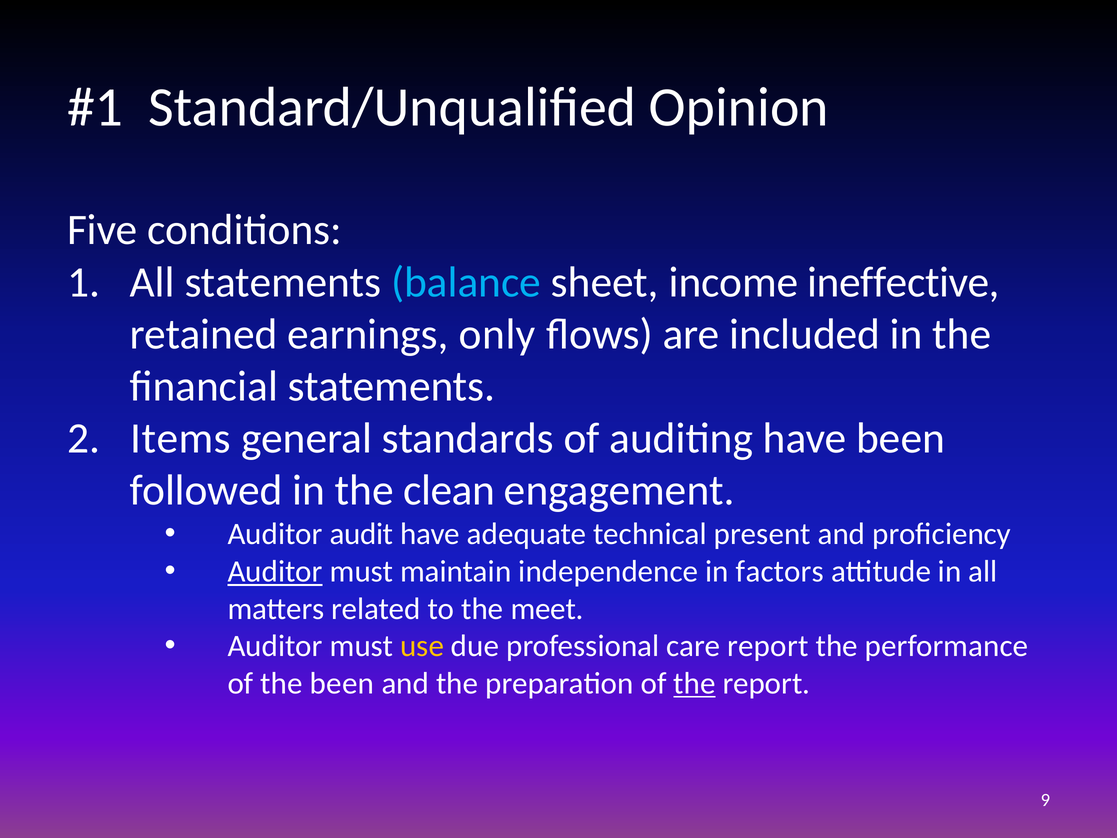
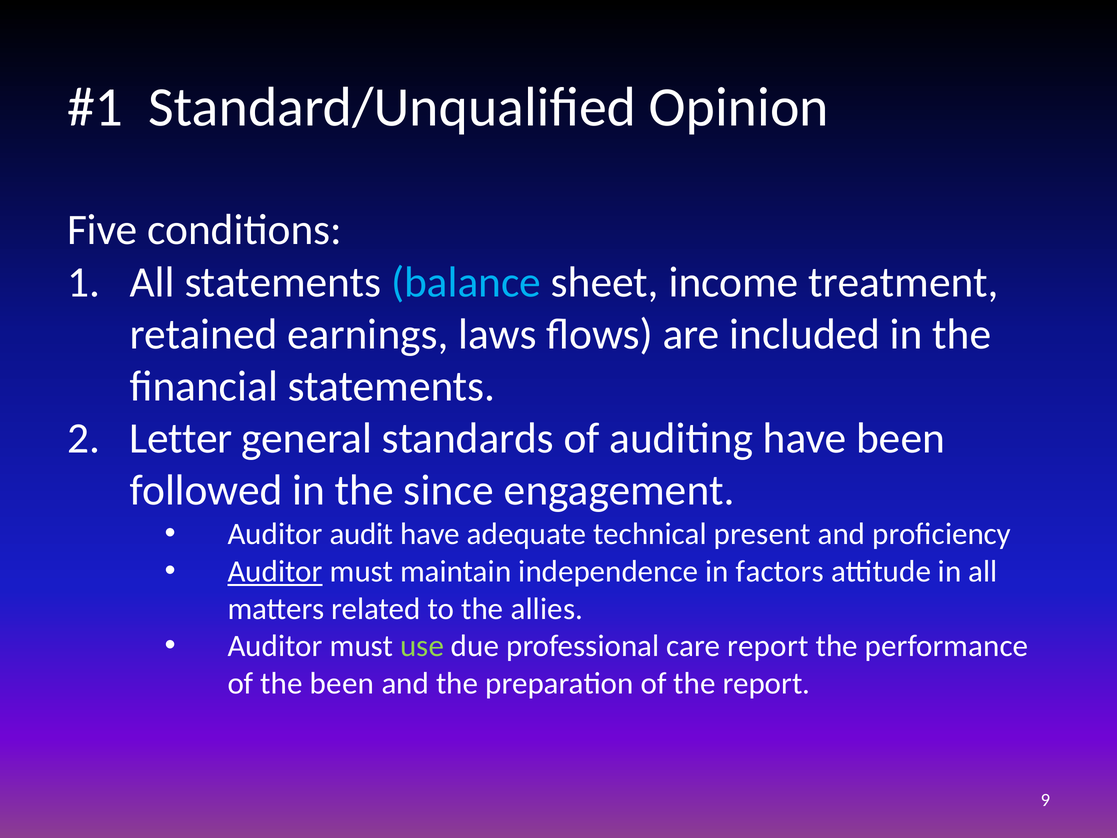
ineffective: ineffective -> treatment
only: only -> laws
Items: Items -> Letter
clean: clean -> since
meet: meet -> allies
use colour: yellow -> light green
the at (694, 683) underline: present -> none
